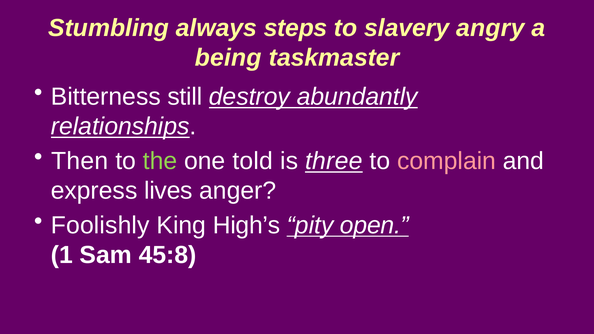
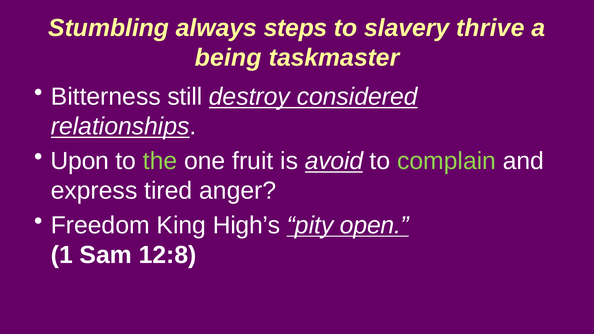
angry: angry -> thrive
abundantly: abundantly -> considered
Then: Then -> Upon
told: told -> fruit
three: three -> avoid
complain colour: pink -> light green
lives: lives -> tired
Foolishly: Foolishly -> Freedom
45:8: 45:8 -> 12:8
